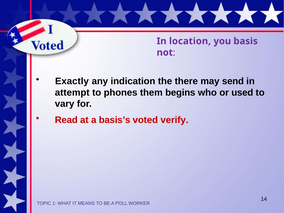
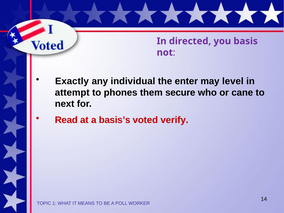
location: location -> directed
indication: indication -> individual
there: there -> enter
send: send -> level
begins: begins -> secure
used: used -> cane
vary: vary -> next
